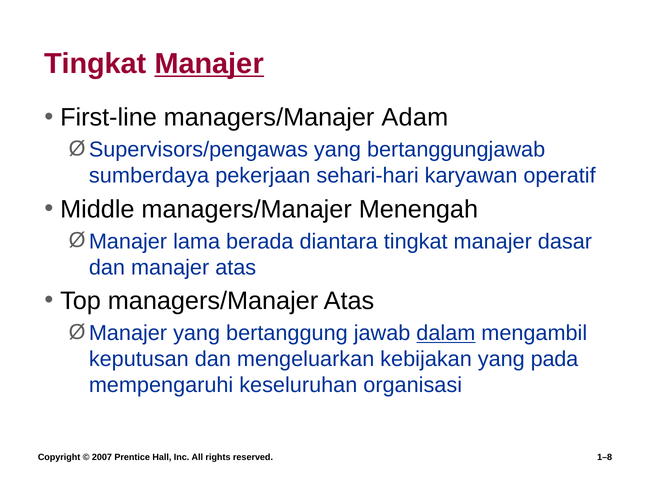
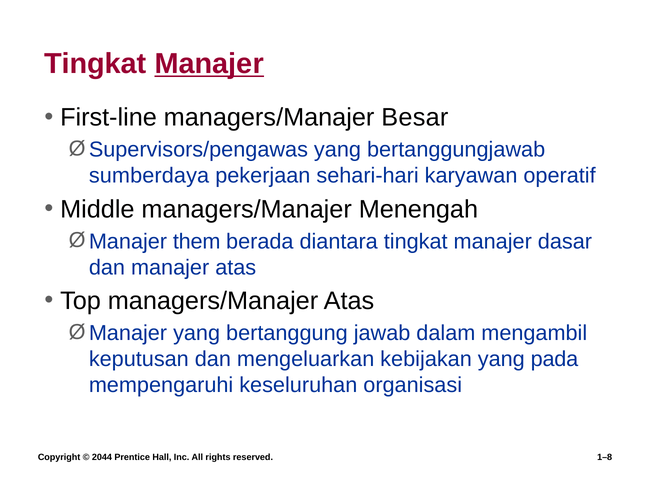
Adam: Adam -> Besar
lama: lama -> them
dalam underline: present -> none
2007: 2007 -> 2044
